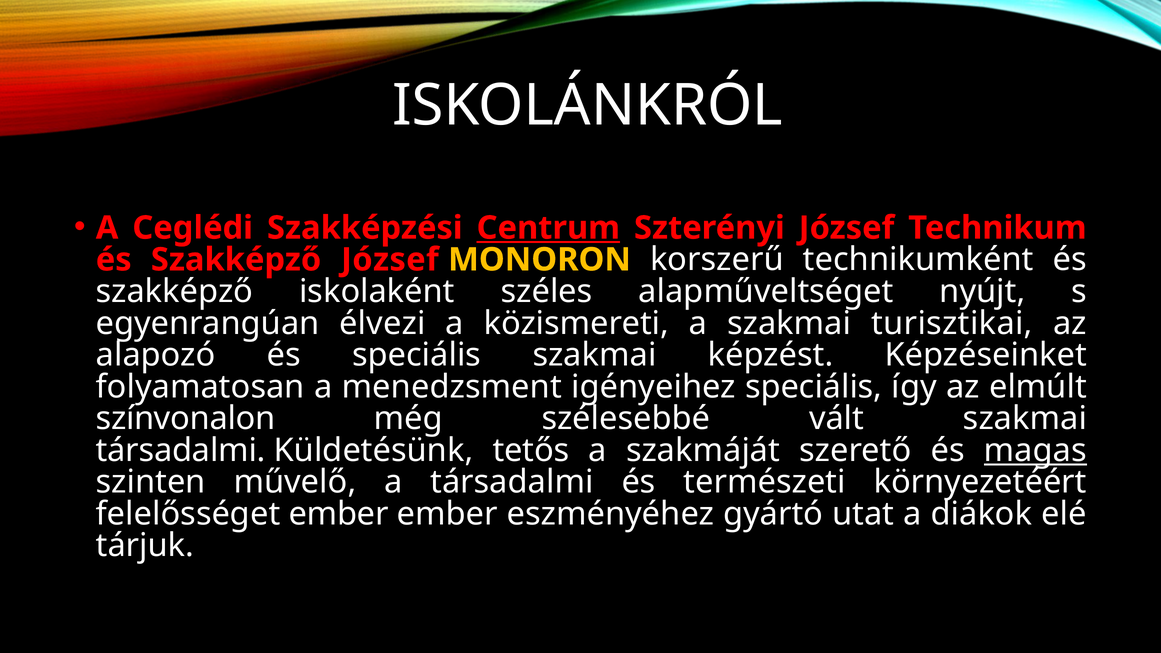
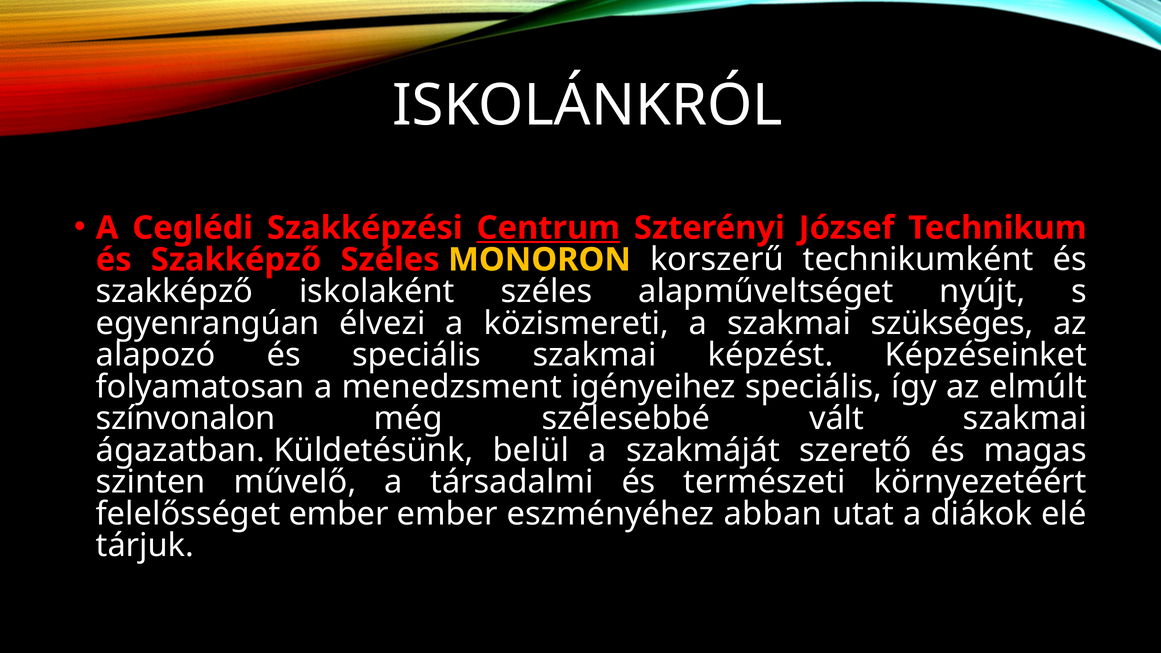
Szakképző József: József -> Széles
turisztikai: turisztikai -> szükséges
társadalmi at (181, 450): társadalmi -> ágazatban
tetős: tetős -> belül
magas underline: present -> none
gyártó: gyártó -> abban
